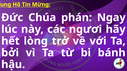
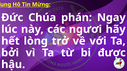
bánh: bánh -> được
